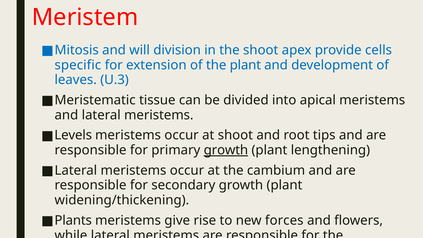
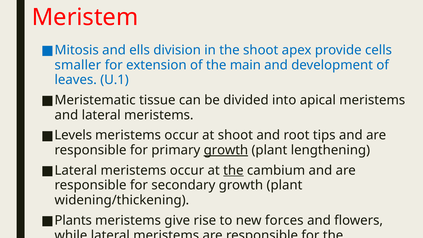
will: will -> ells
specific: specific -> smaller
the plant: plant -> main
U.3: U.3 -> U.1
the at (233, 170) underline: none -> present
